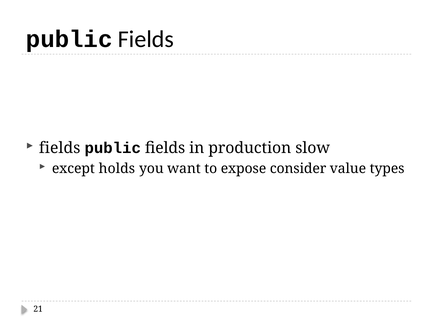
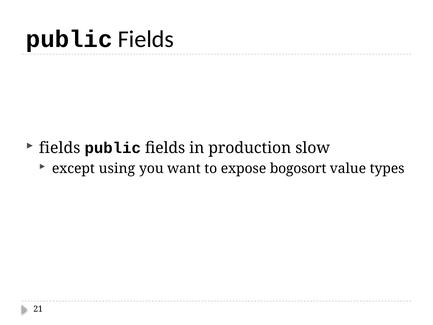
holds: holds -> using
consider: consider -> bogosort
